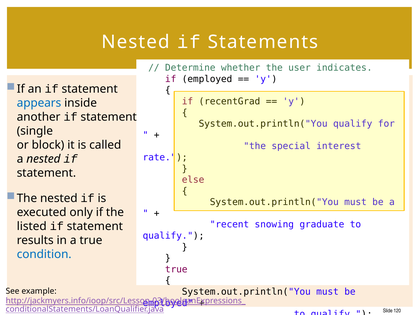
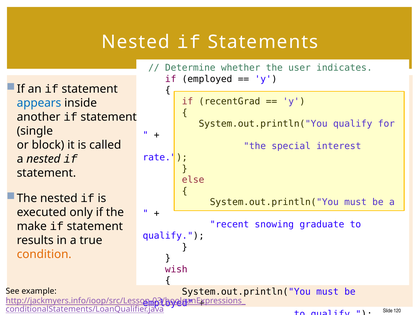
listed: listed -> make
condition colour: blue -> orange
true at (176, 269): true -> wish
